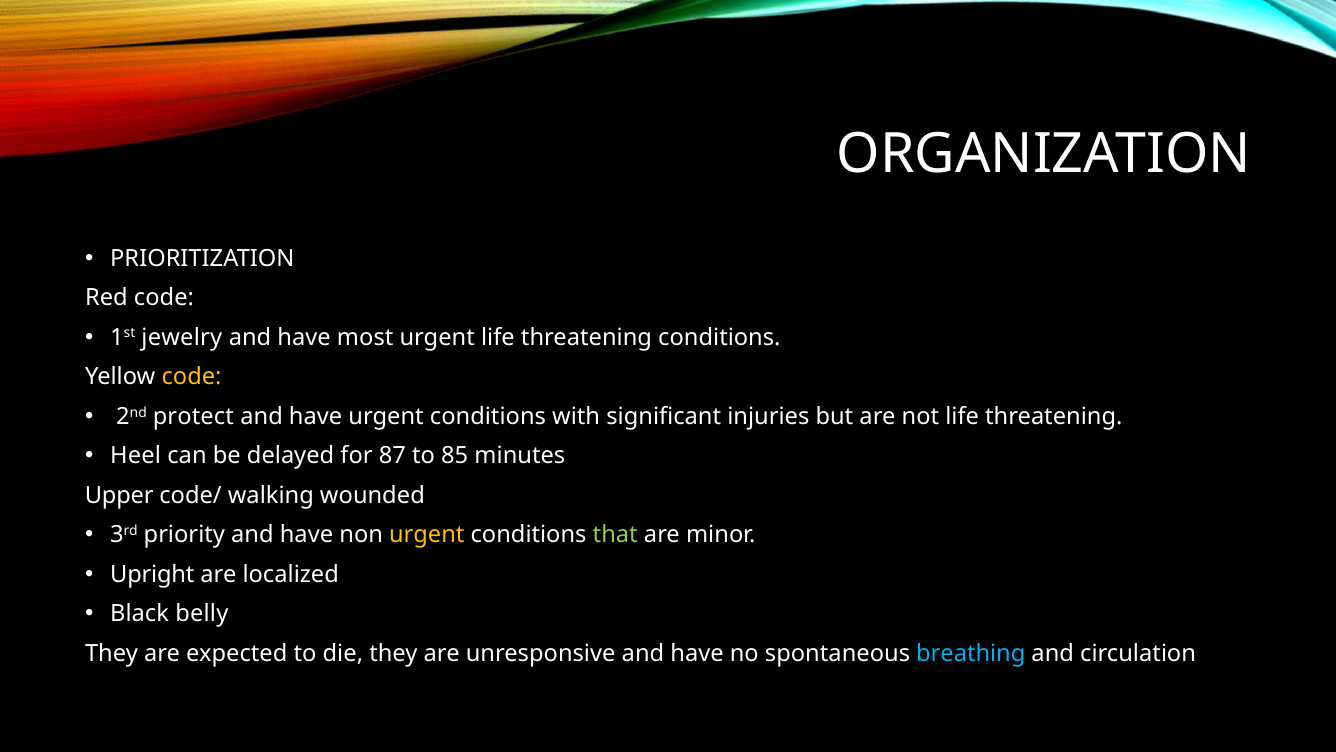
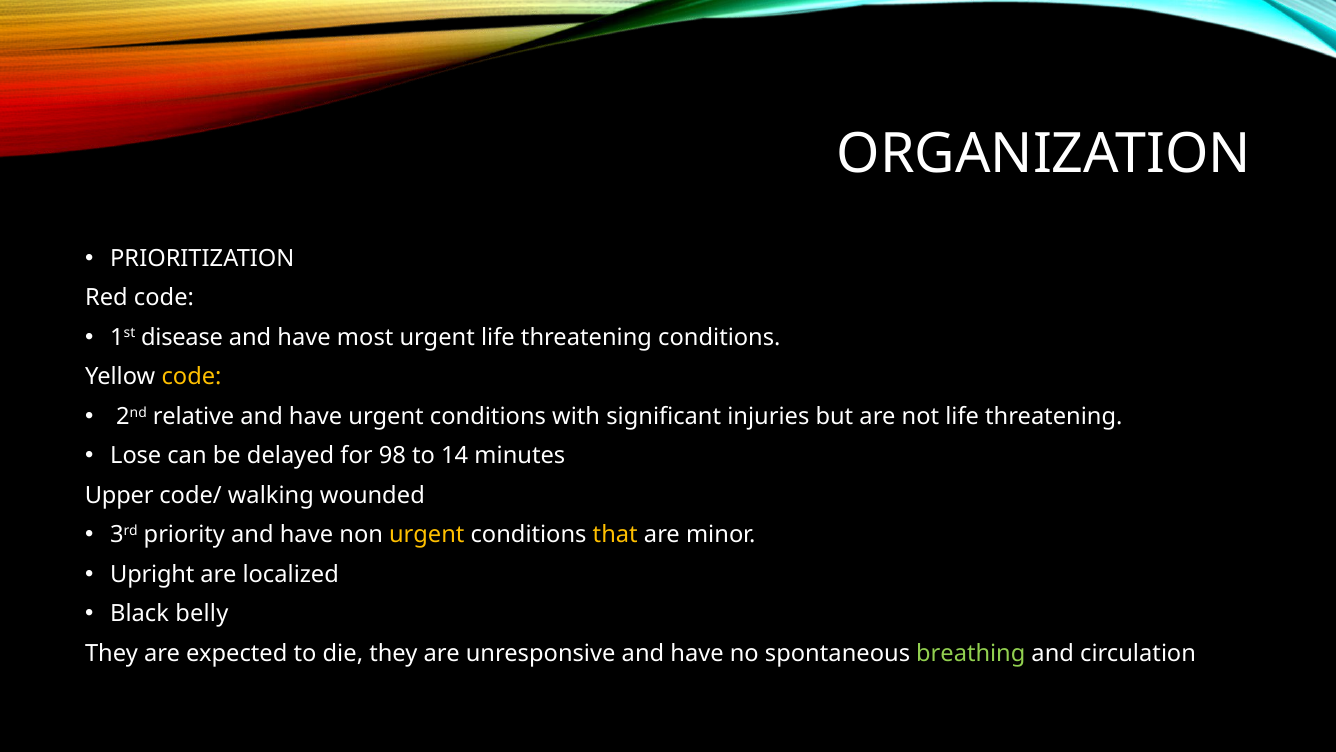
jewelry: jewelry -> disease
protect: protect -> relative
Heel: Heel -> Lose
87: 87 -> 98
85: 85 -> 14
that colour: light green -> yellow
breathing colour: light blue -> light green
